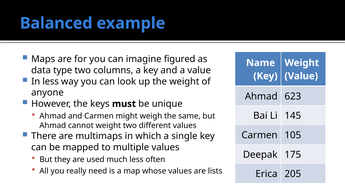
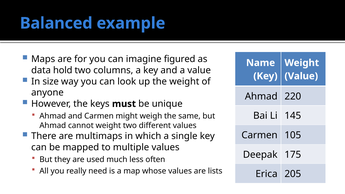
type: type -> hold
In less: less -> size
623: 623 -> 220
